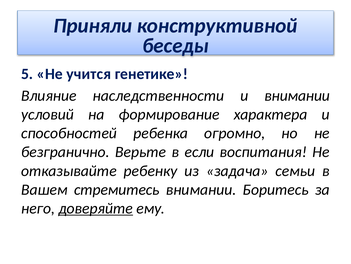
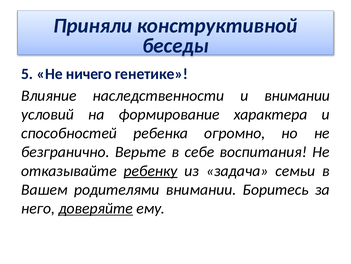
учится: учится -> ничего
если: если -> себе
ребенку underline: none -> present
стремитесь: стремитесь -> родителями
